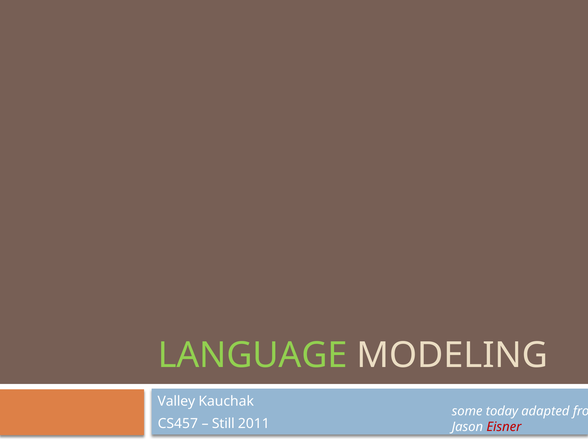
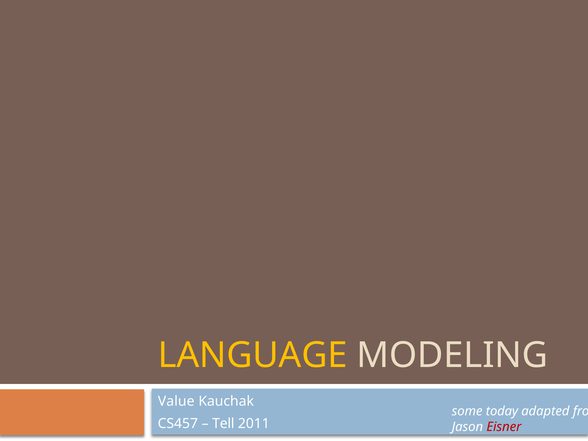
LANGUAGE colour: light green -> yellow
Valley: Valley -> Value
Still: Still -> Tell
